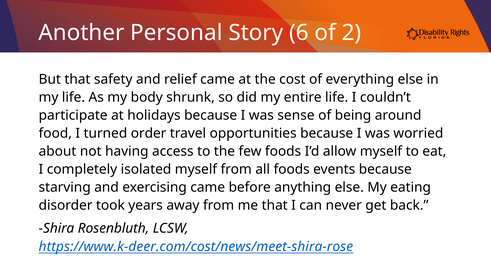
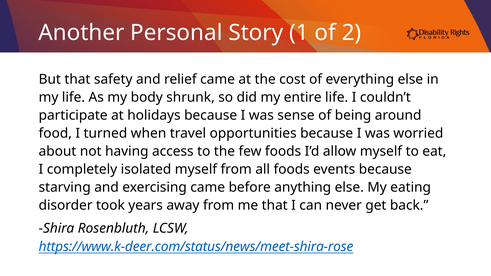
6: 6 -> 1
order: order -> when
https://www.k-deer.com/cost/news/meet-shira-rose: https://www.k-deer.com/cost/news/meet-shira-rose -> https://www.k-deer.com/status/news/meet-shira-rose
